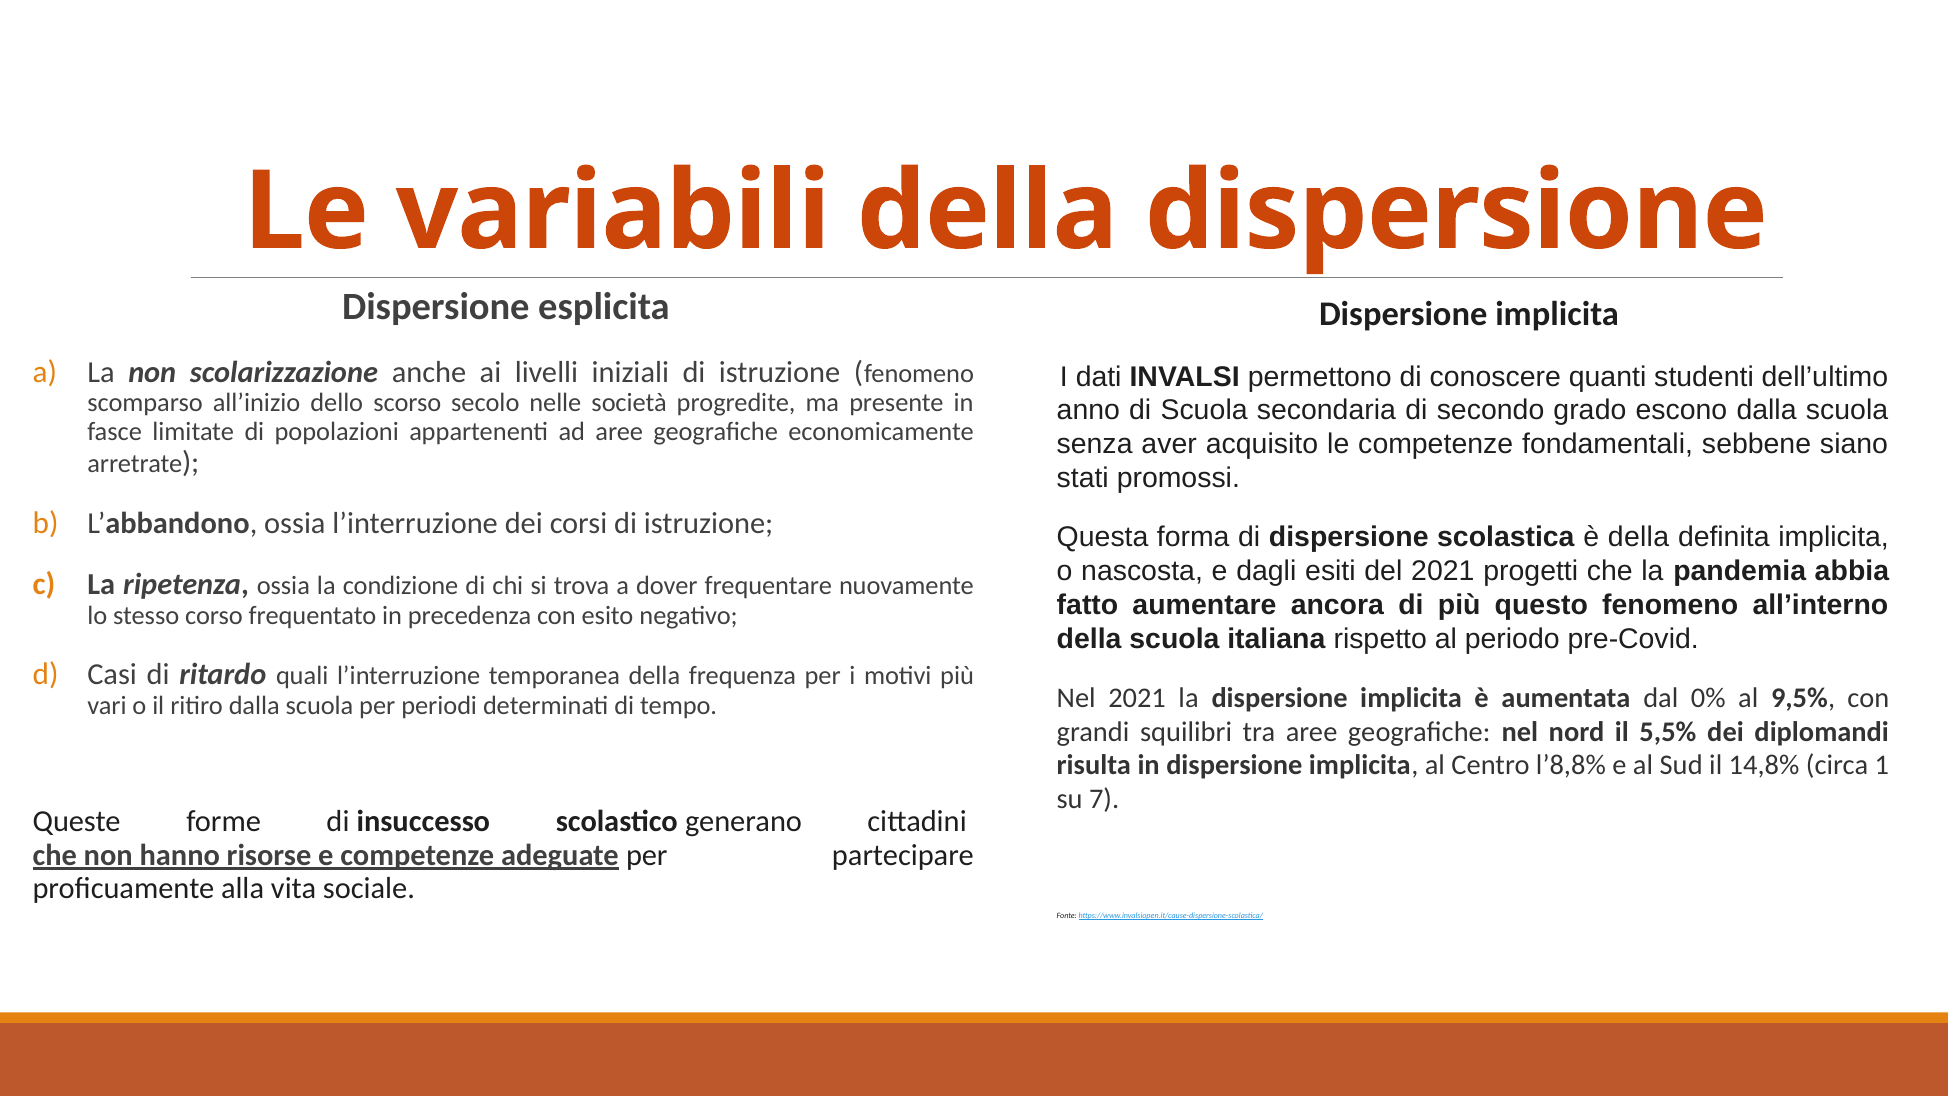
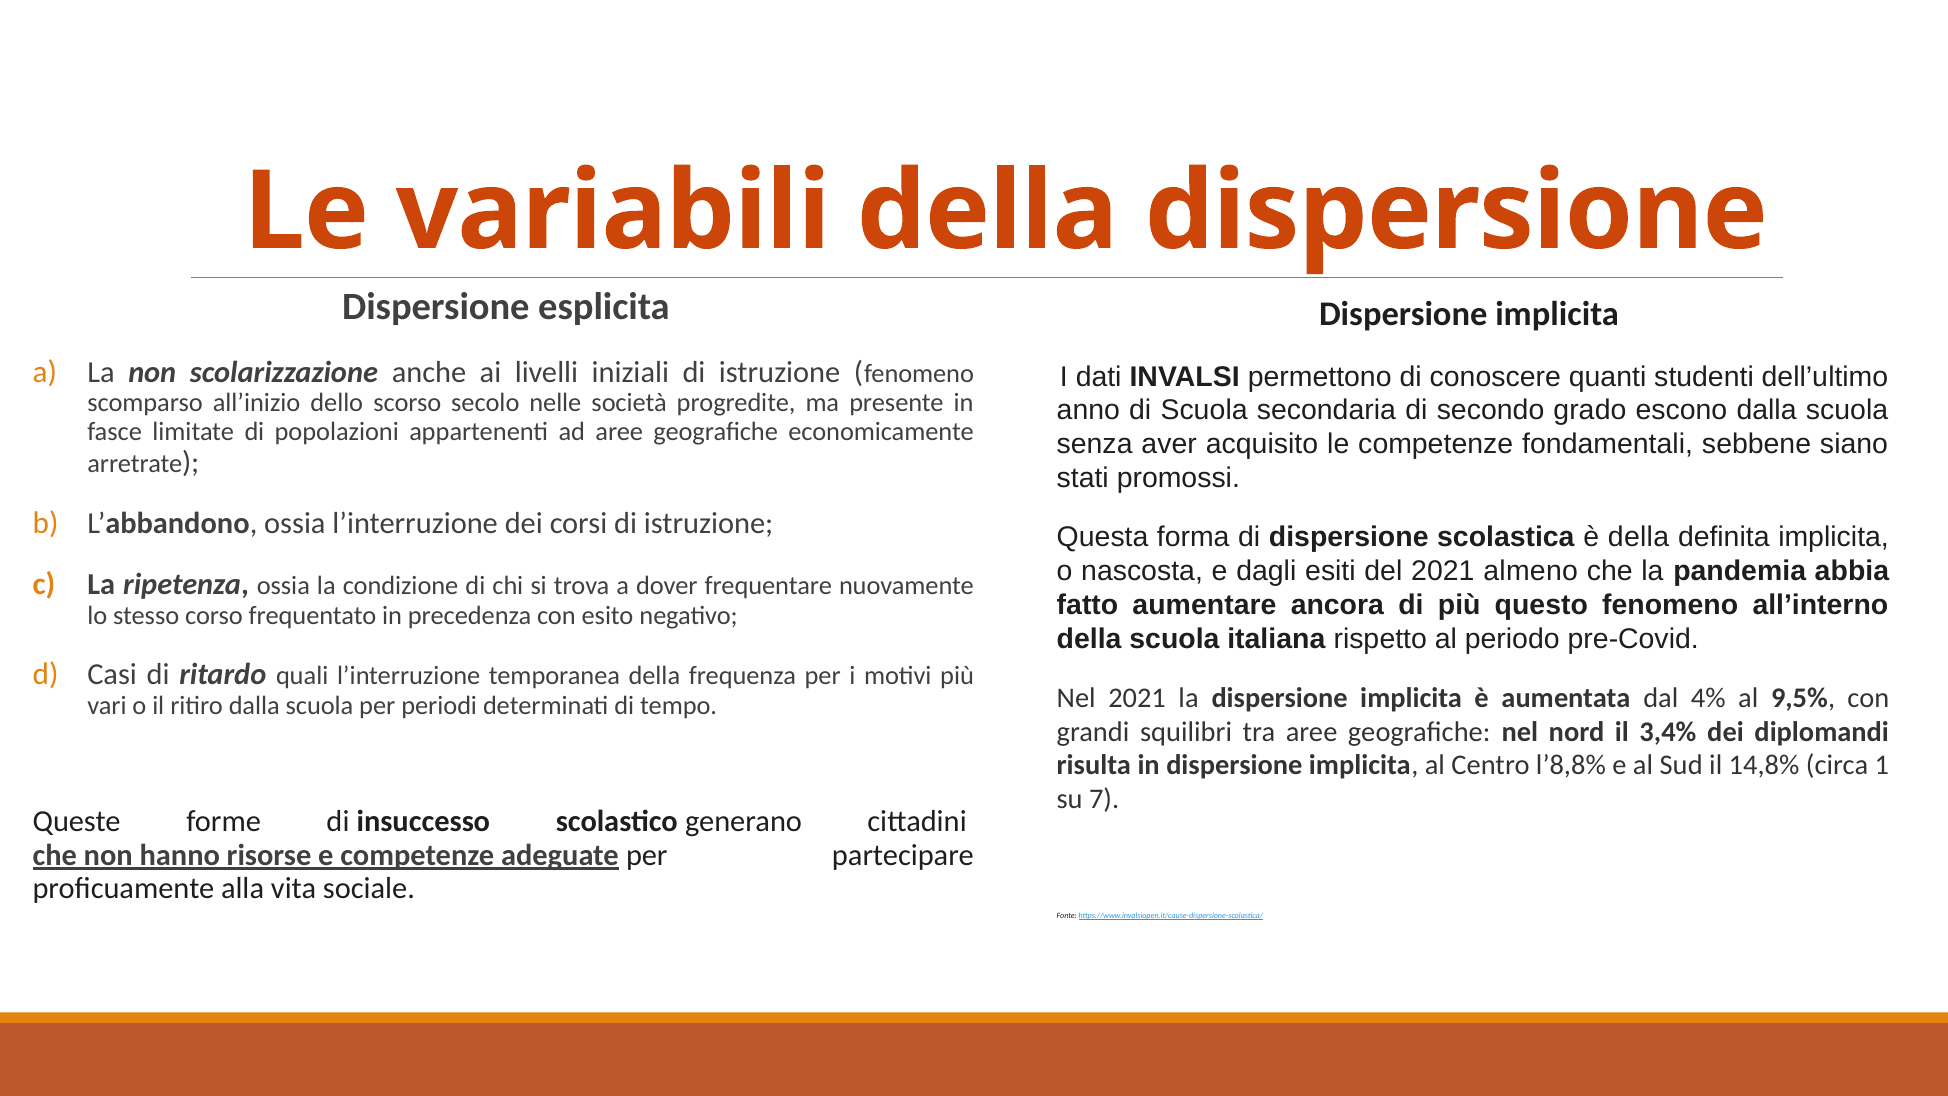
progetti: progetti -> almeno
0%: 0% -> 4%
5,5%: 5,5% -> 3,4%
